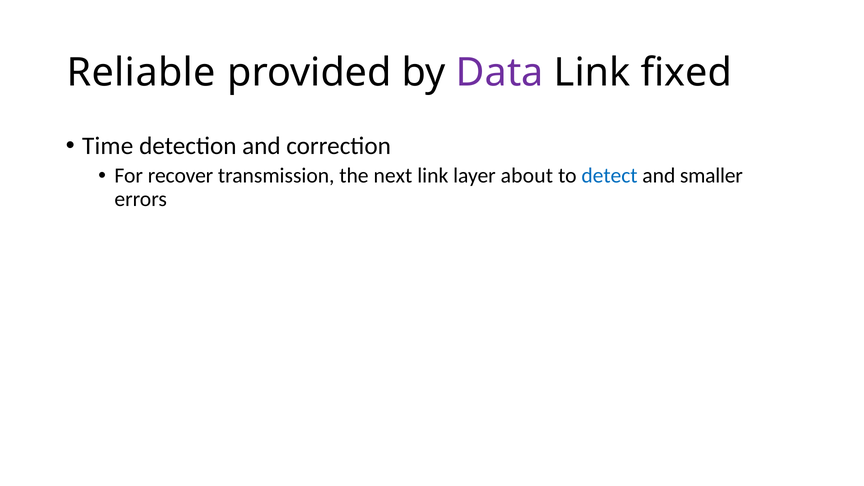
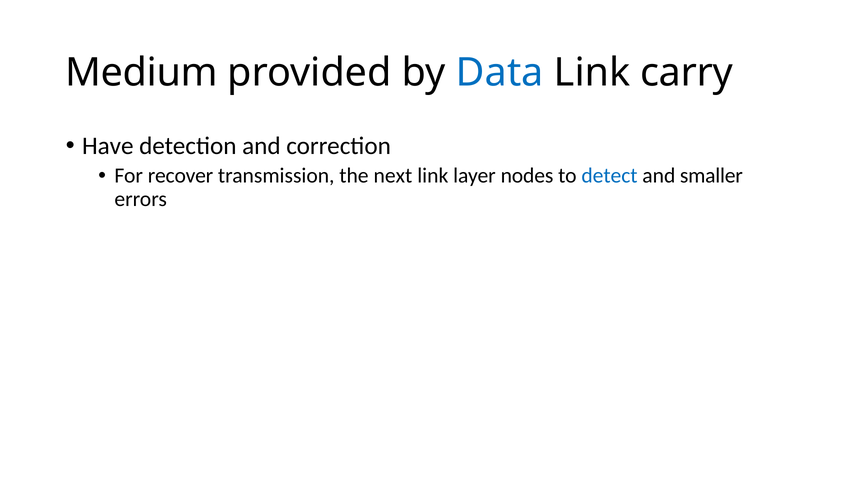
Reliable: Reliable -> Medium
Data colour: purple -> blue
fixed: fixed -> carry
Time: Time -> Have
about: about -> nodes
